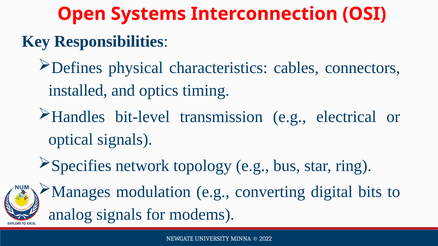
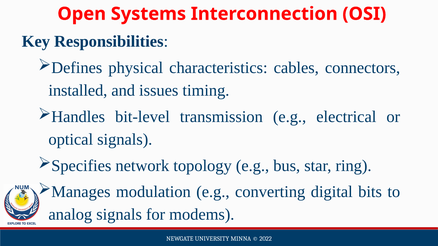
optics: optics -> issues
